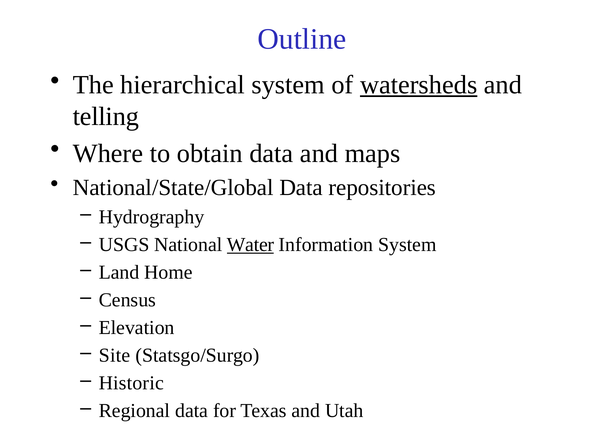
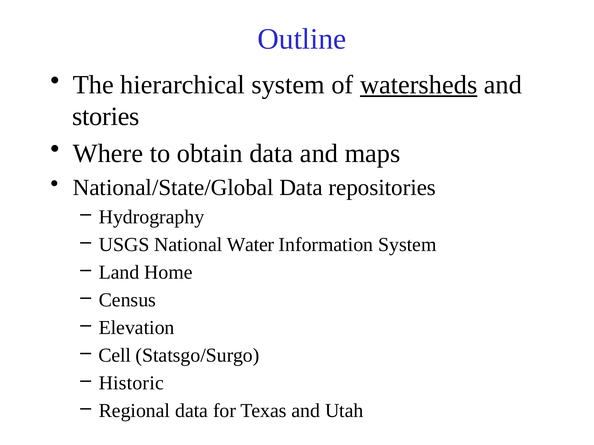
telling: telling -> stories
Water underline: present -> none
Site: Site -> Cell
